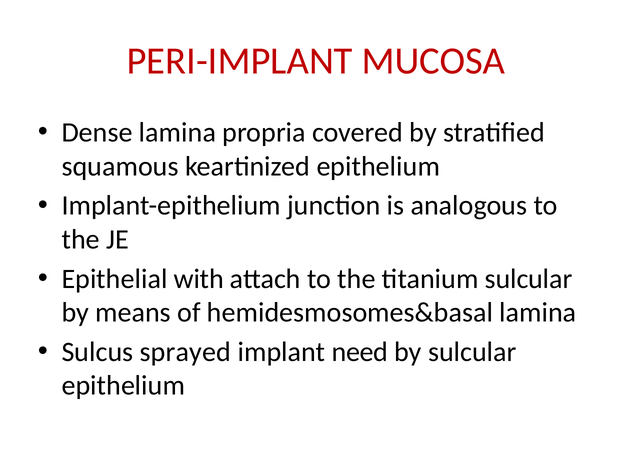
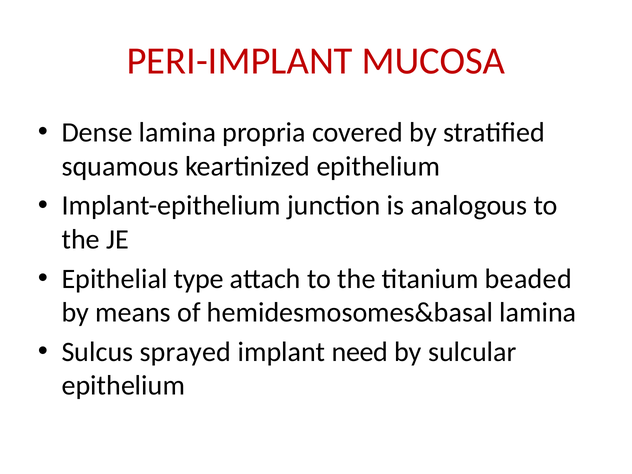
with: with -> type
titanium sulcular: sulcular -> beaded
